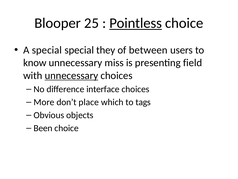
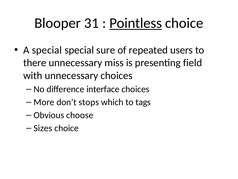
25: 25 -> 31
they: they -> sure
between: between -> repeated
know: know -> there
unnecessary at (71, 75) underline: present -> none
place: place -> stops
objects: objects -> choose
Been: Been -> Sizes
